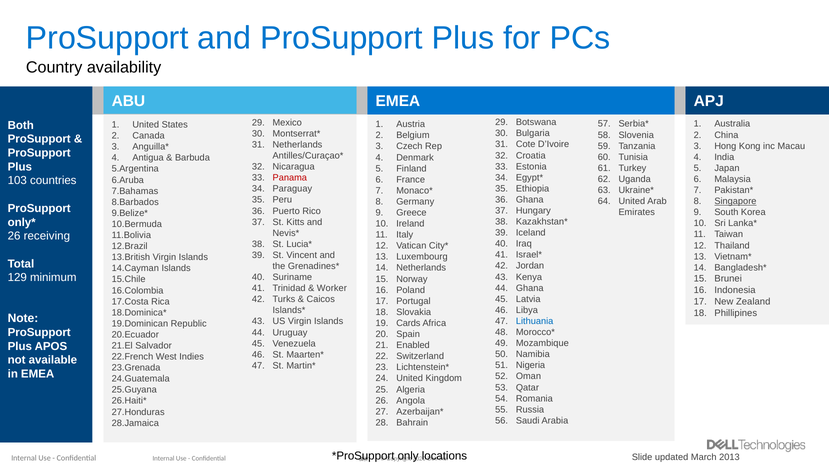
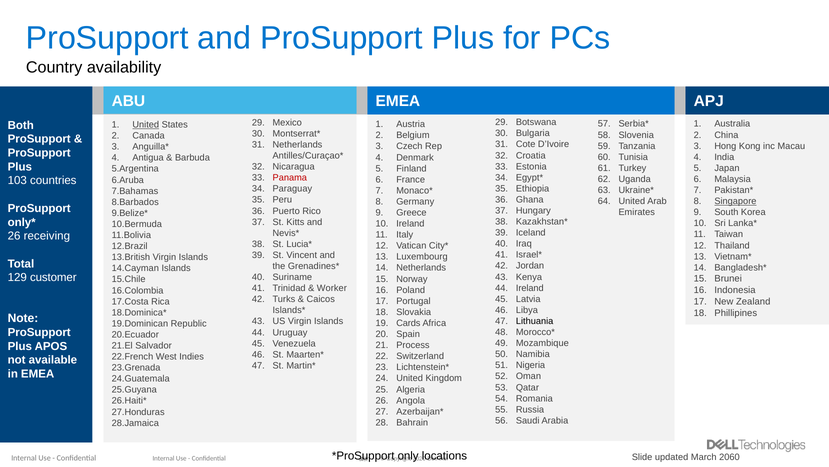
United at (146, 125) underline: none -> present
minimum: minimum -> customer
Ghana at (530, 288): Ghana -> Ireland
Lithuania colour: blue -> black
Enabled: Enabled -> Process
2013: 2013 -> 2060
